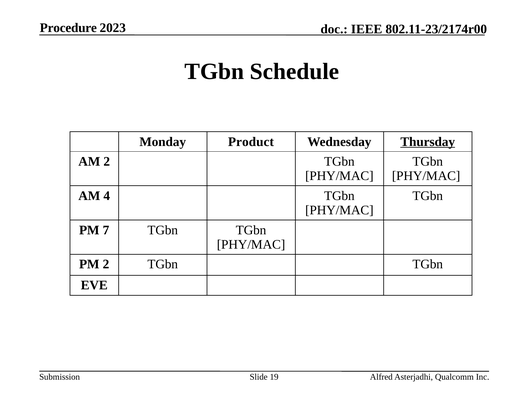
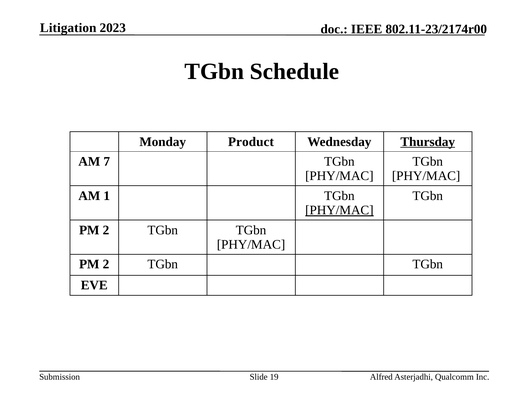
Procedure: Procedure -> Litigation
AM 2: 2 -> 7
4: 4 -> 1
PHY/MAC at (339, 210) underline: none -> present
7 at (106, 230): 7 -> 2
